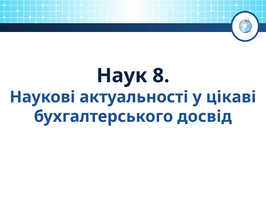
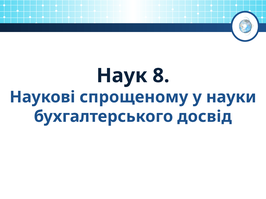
актуальності: актуальності -> спрощеному
цікаві: цікаві -> науки
